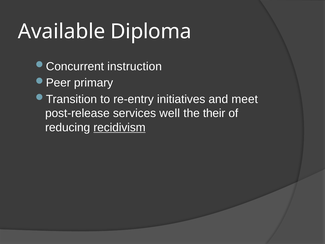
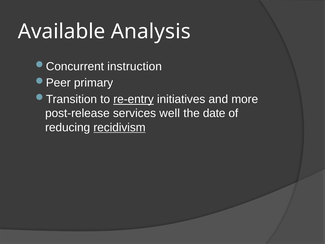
Diploma: Diploma -> Analysis
re-entry underline: none -> present
meet: meet -> more
their: their -> date
